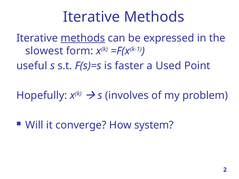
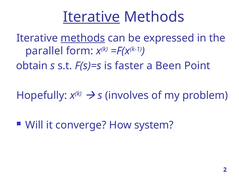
Iterative at (92, 17) underline: none -> present
slowest: slowest -> parallel
useful: useful -> obtain
Used: Used -> Been
